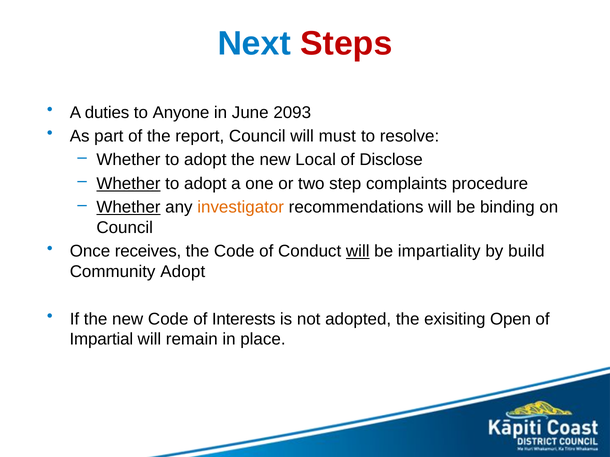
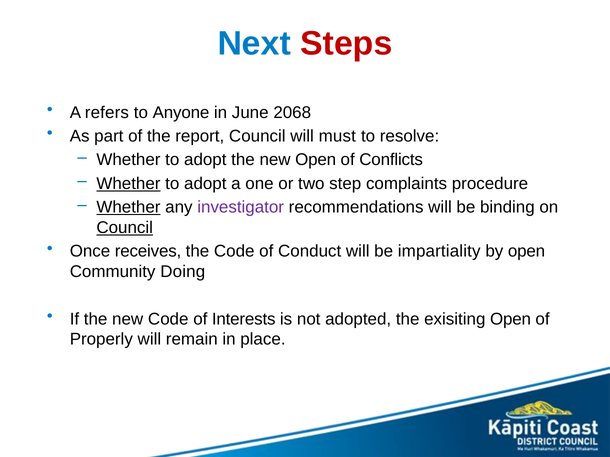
duties: duties -> refers
2093: 2093 -> 2068
new Local: Local -> Open
Disclose: Disclose -> Conflicts
investigator colour: orange -> purple
Council at (125, 228) underline: none -> present
will at (358, 252) underline: present -> none
by build: build -> open
Community Adopt: Adopt -> Doing
Impartial: Impartial -> Properly
